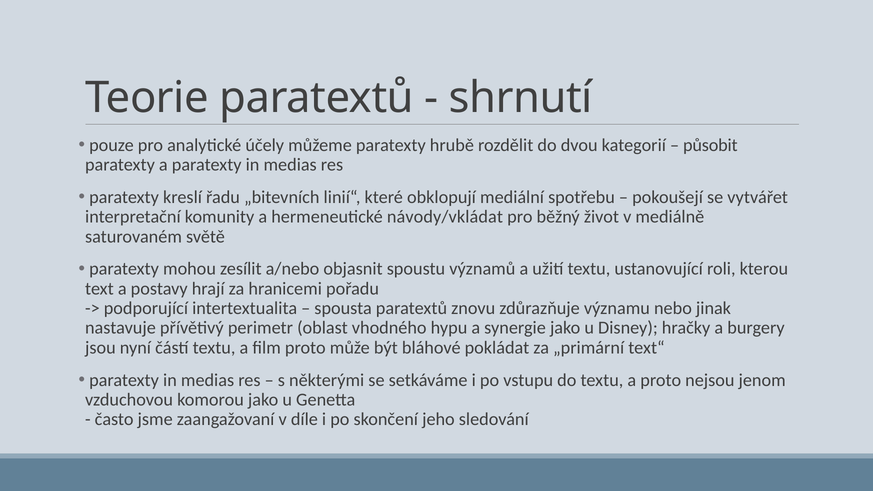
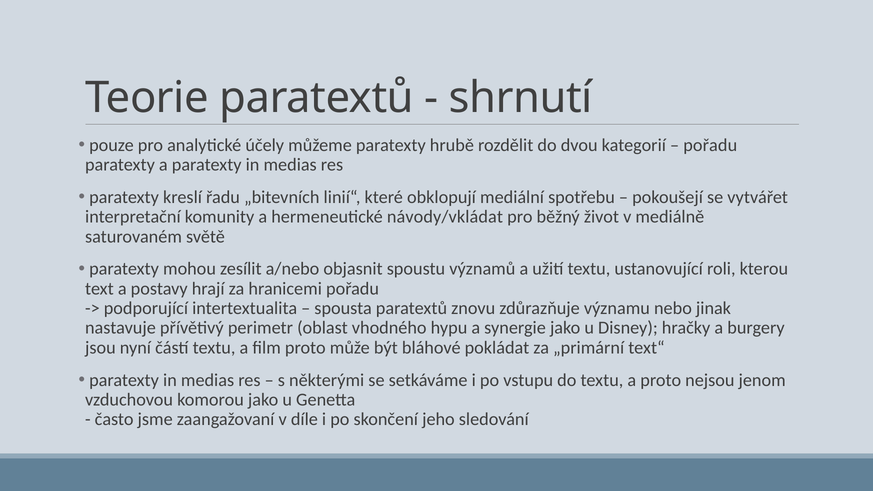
působit at (710, 145): působit -> pořadu
